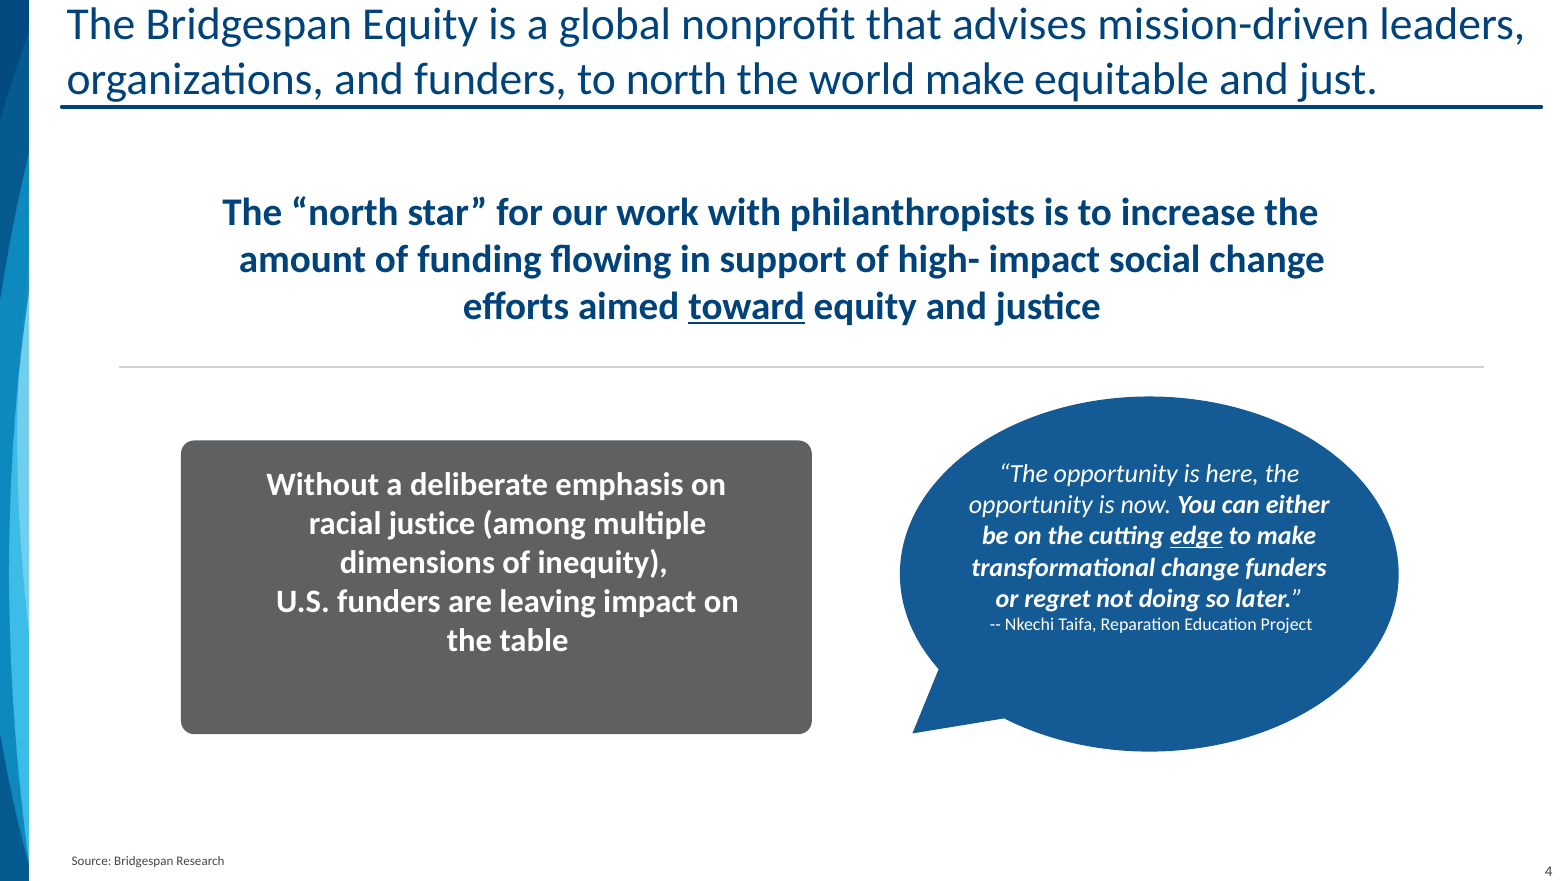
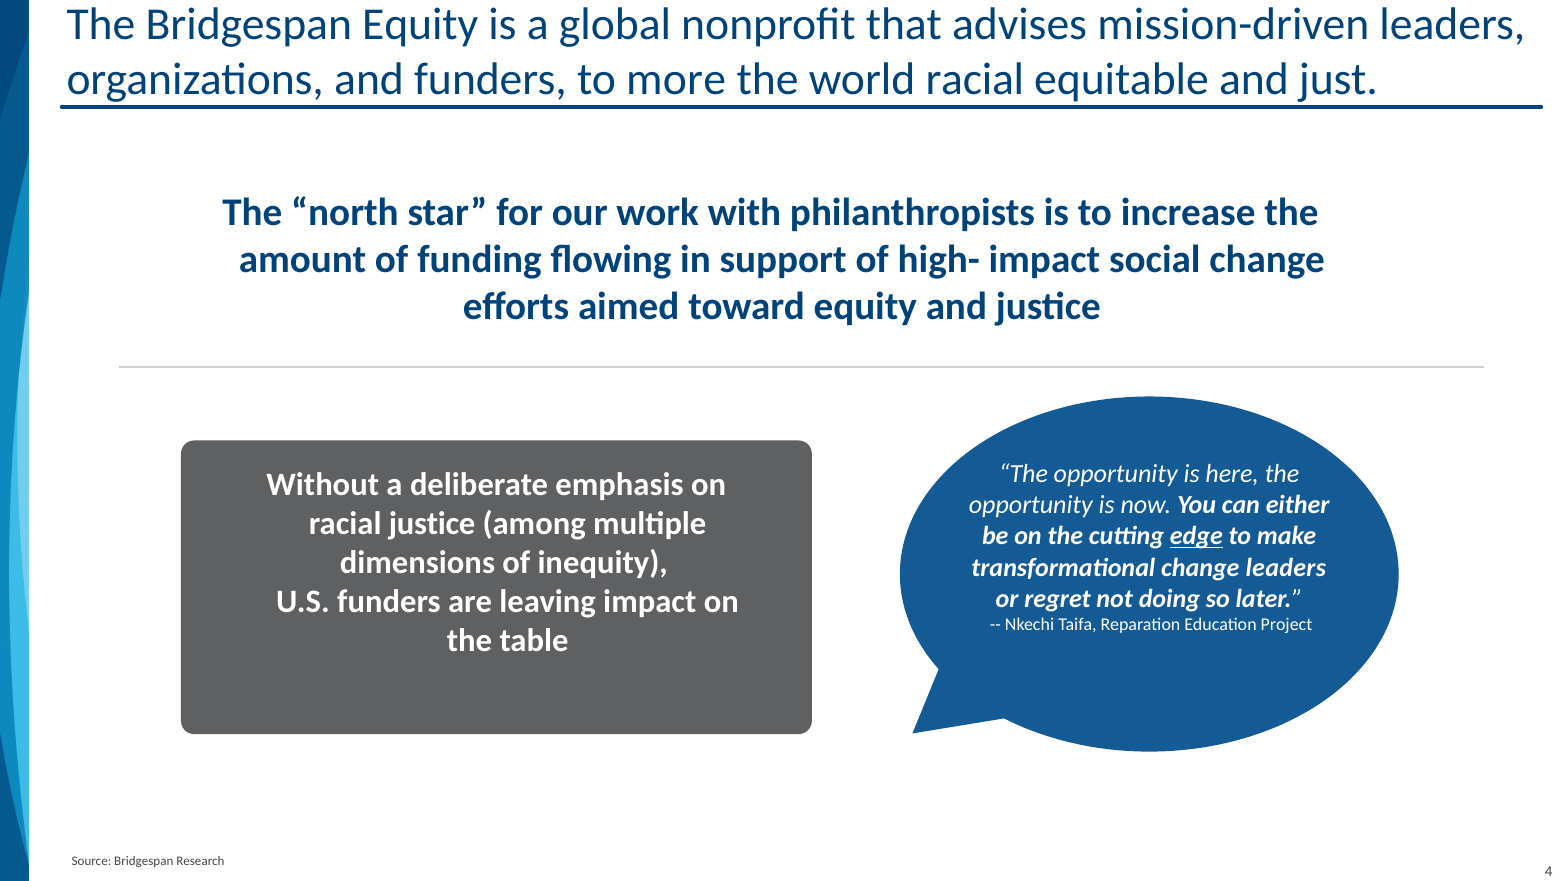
to north: north -> more
world make: make -> racial
toward underline: present -> none
change funders: funders -> leaders
